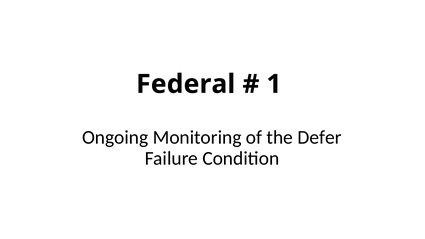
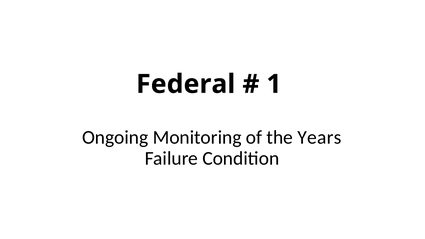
Defer: Defer -> Years
